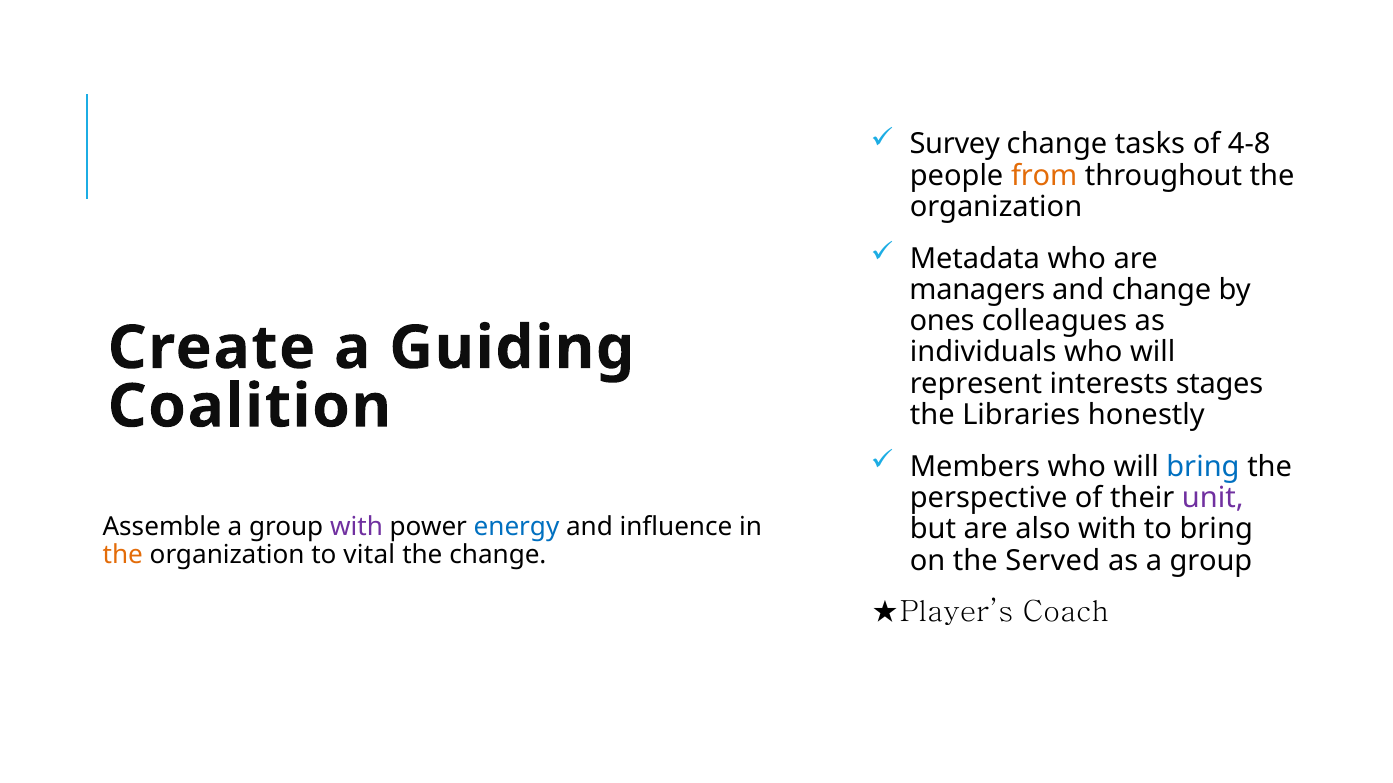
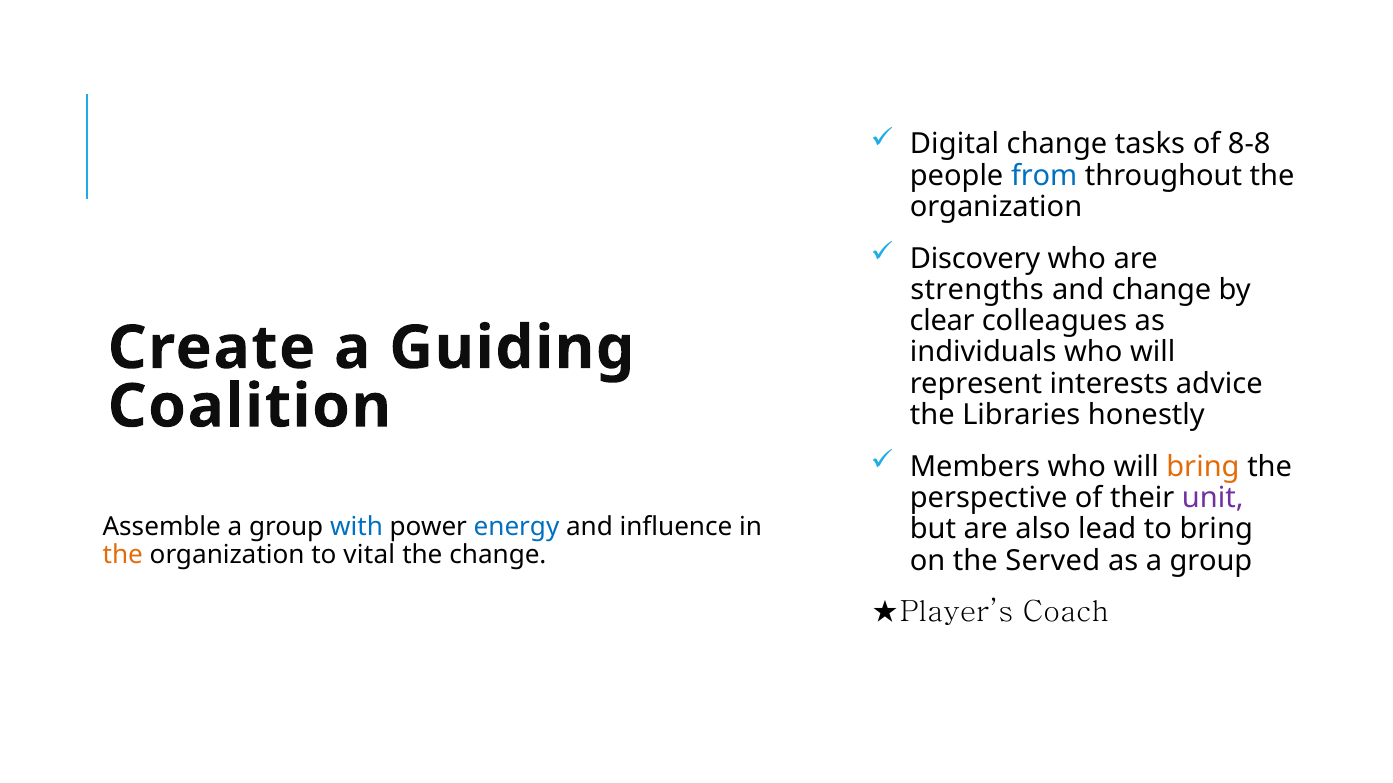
Survey: Survey -> Digital
4-8: 4-8 -> 8-8
from colour: orange -> blue
Metadata: Metadata -> Discovery
managers: managers -> strengths
ones: ones -> clear
stages: stages -> advice
bring at (1203, 467) colour: blue -> orange
with at (357, 527) colour: purple -> blue
also with: with -> lead
